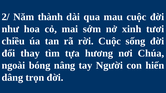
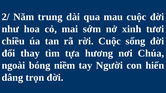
thành: thành -> trung
nâng: nâng -> niềm
